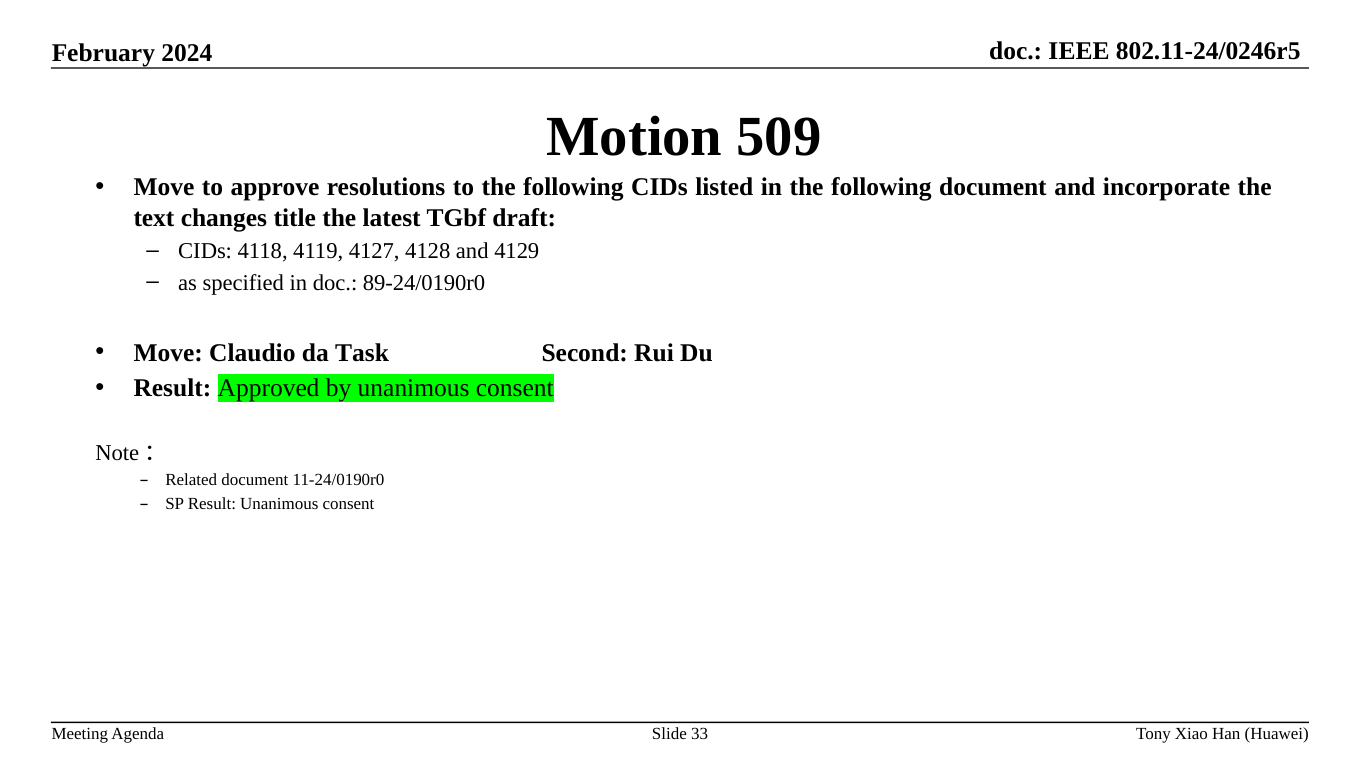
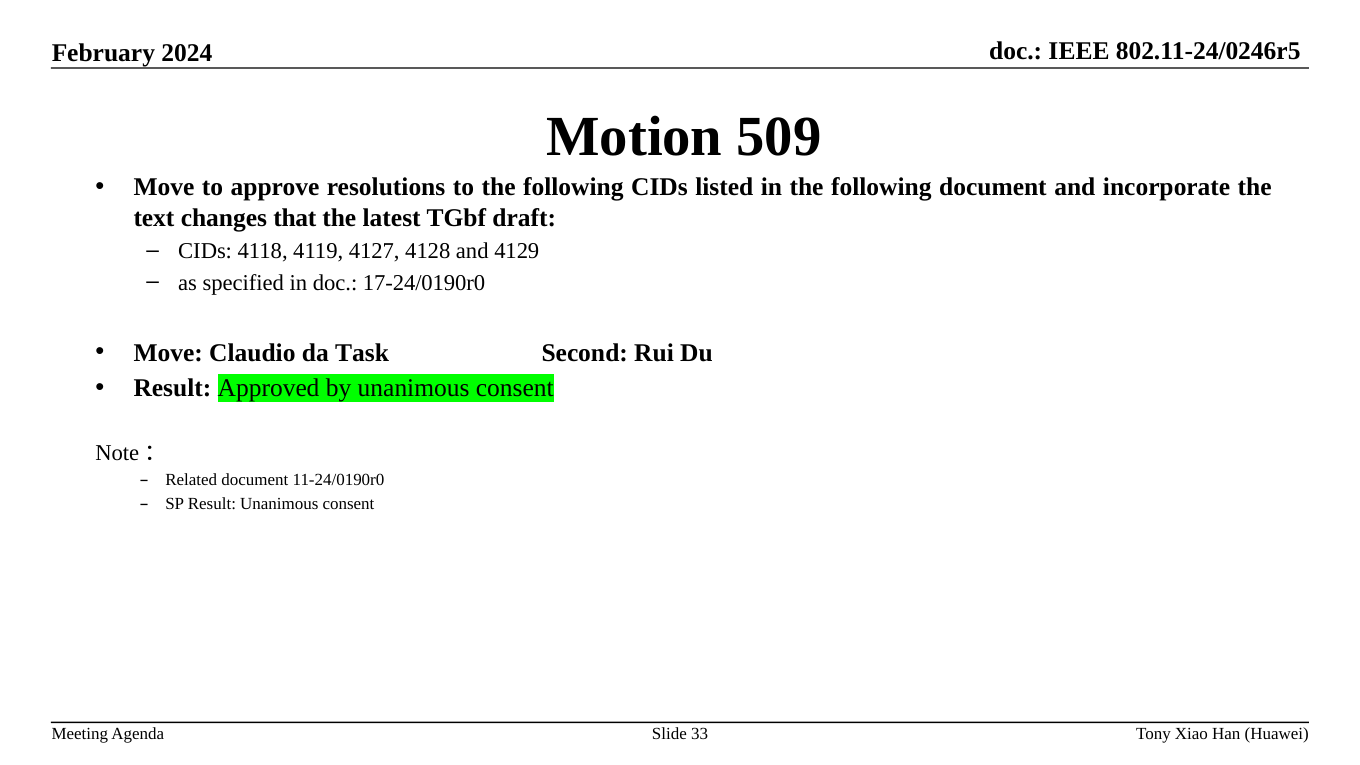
title: title -> that
89-24/0190r0: 89-24/0190r0 -> 17-24/0190r0
